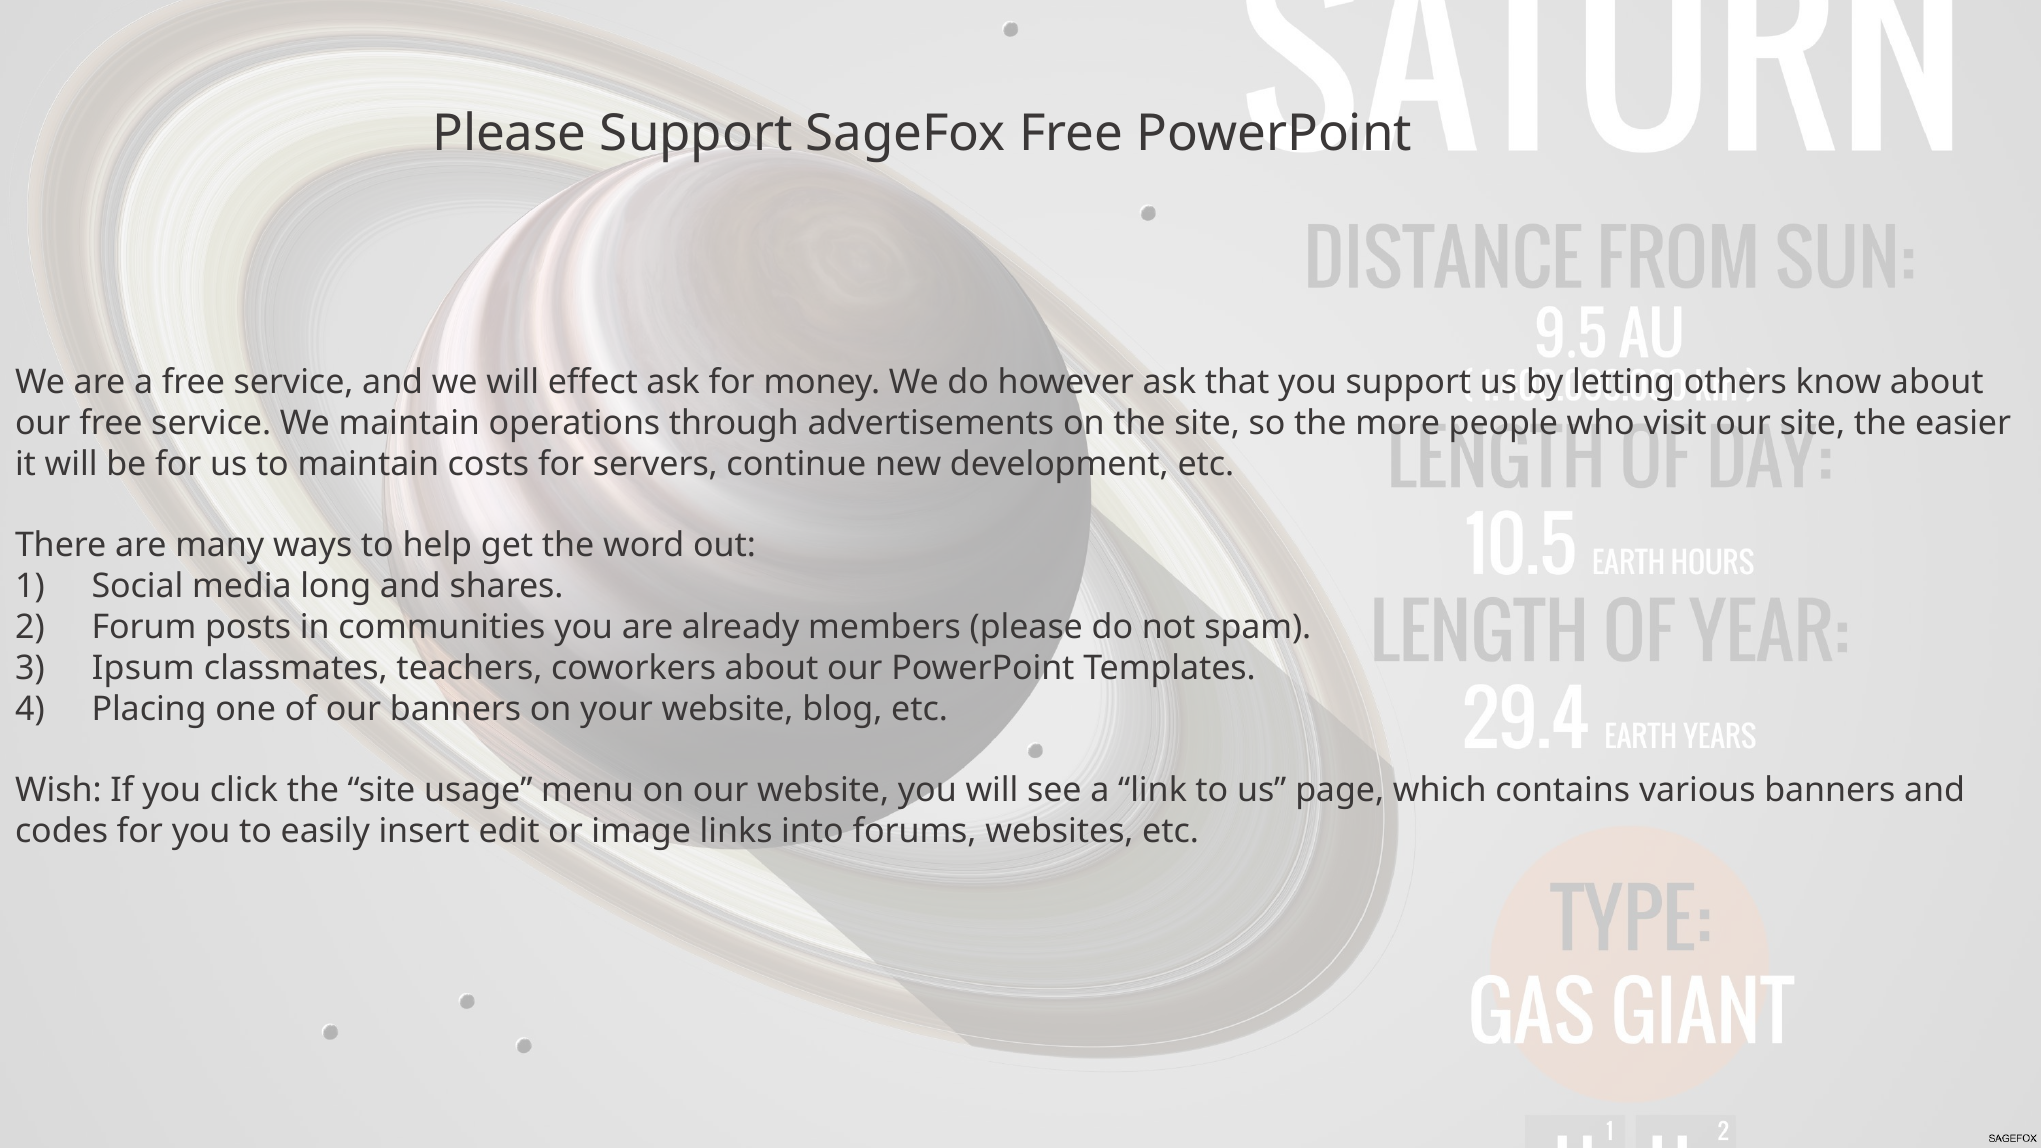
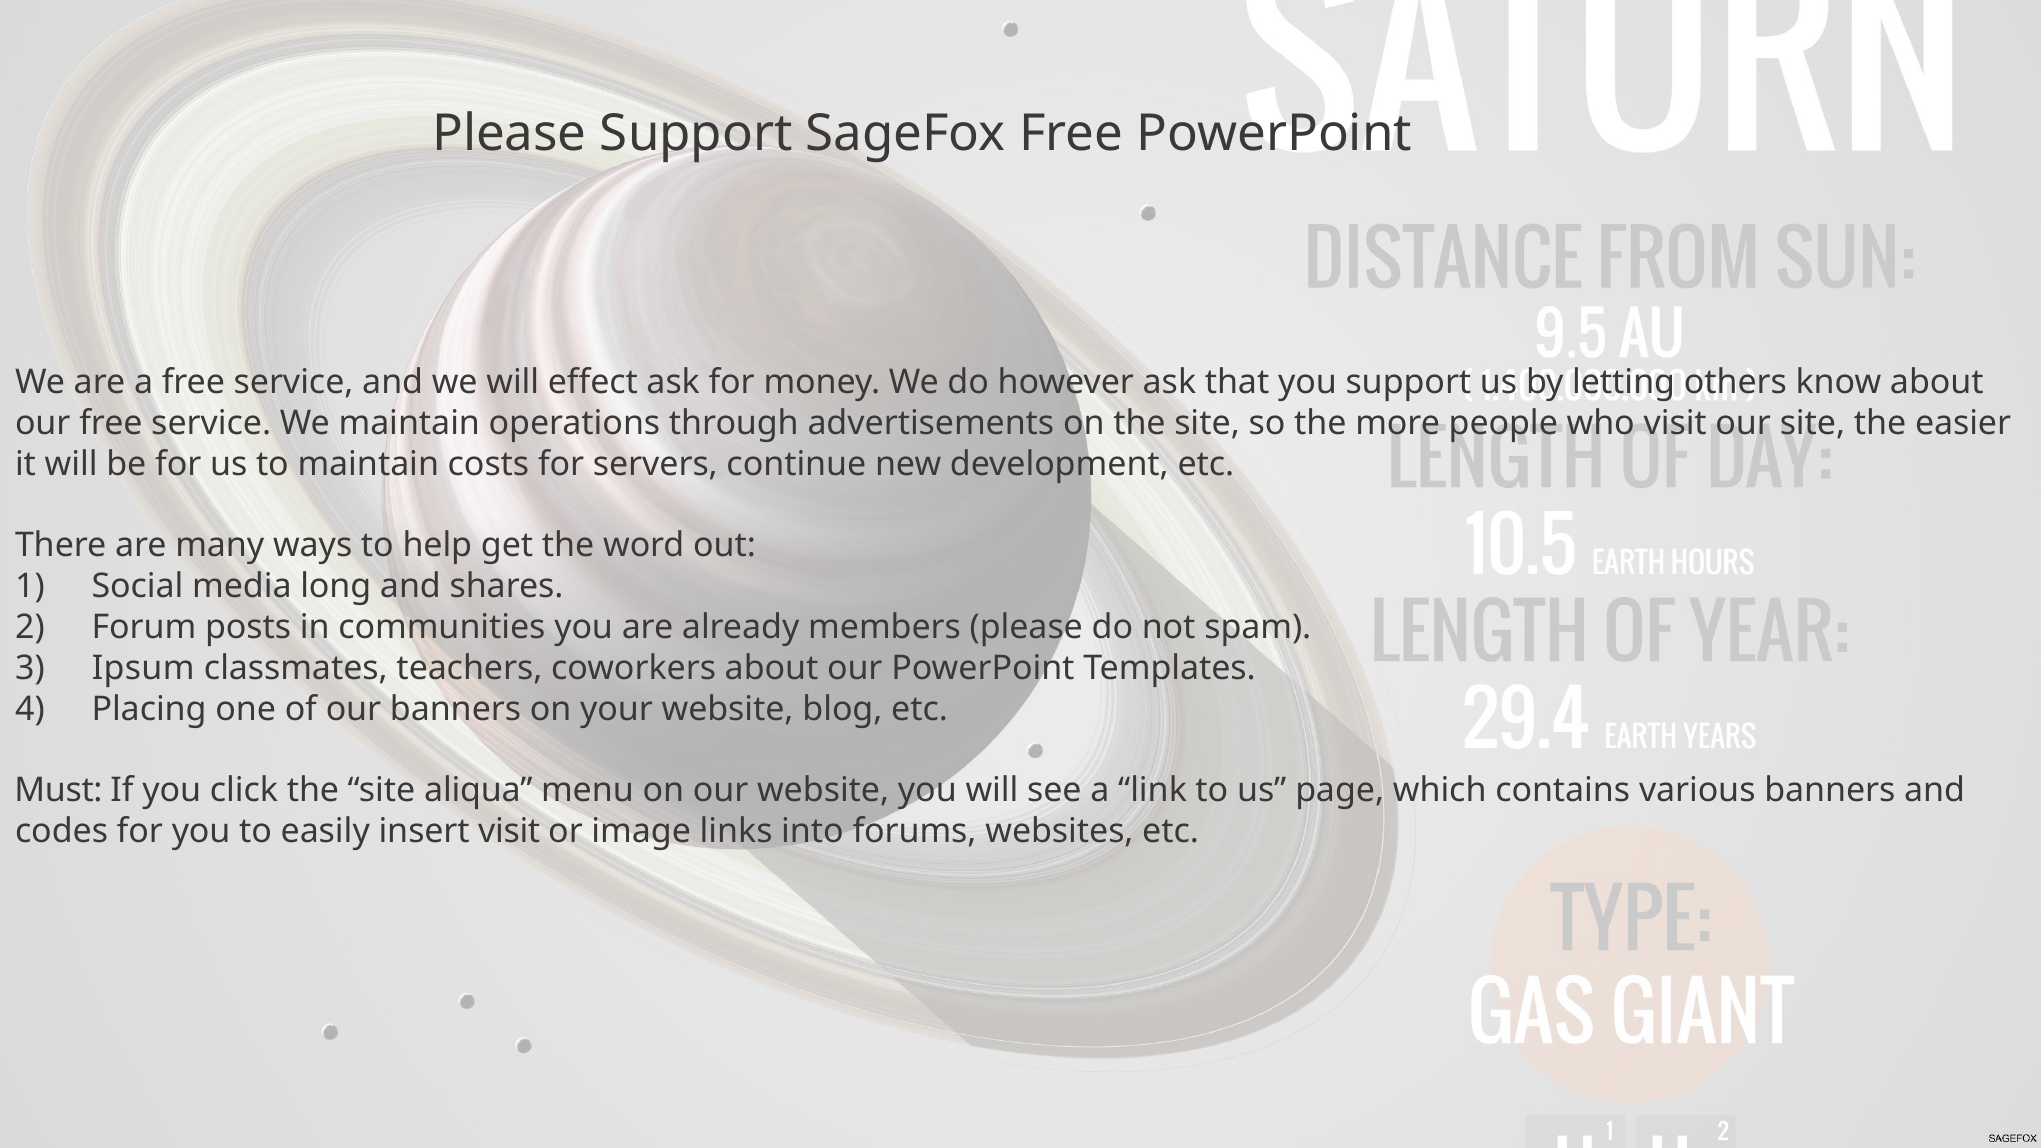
Wish: Wish -> Must
usage: usage -> aliqua
insert edit: edit -> visit
